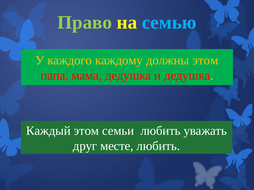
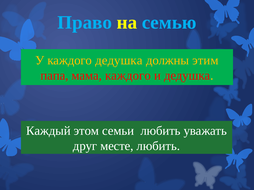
Право colour: light green -> light blue
каждого каждому: каждому -> дедушка
должны этом: этом -> этим
мама дедушка: дедушка -> каждого
